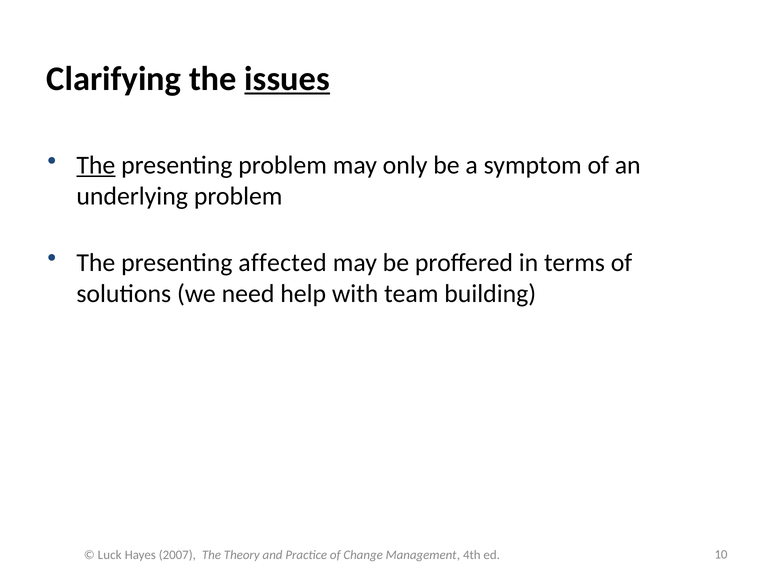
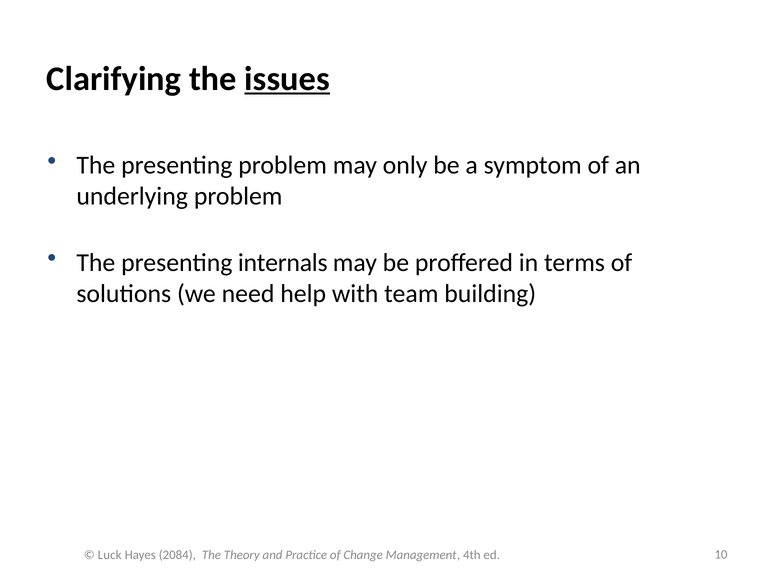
The at (96, 165) underline: present -> none
affected: affected -> internals
2007: 2007 -> 2084
